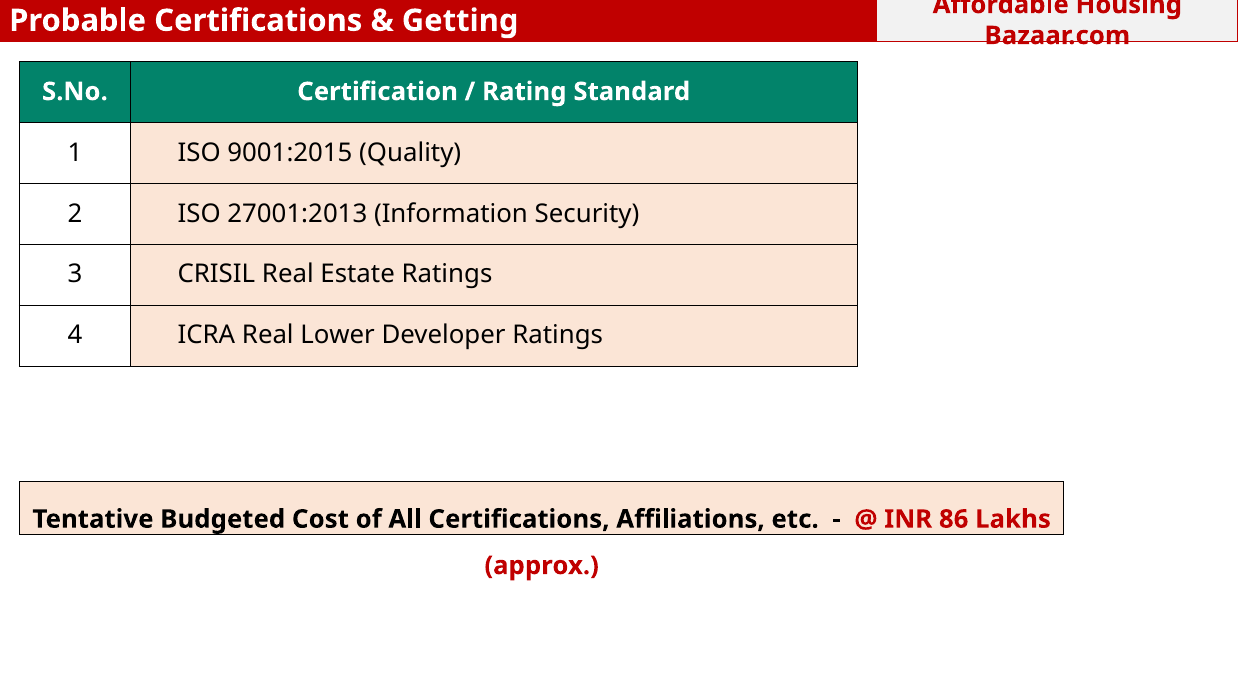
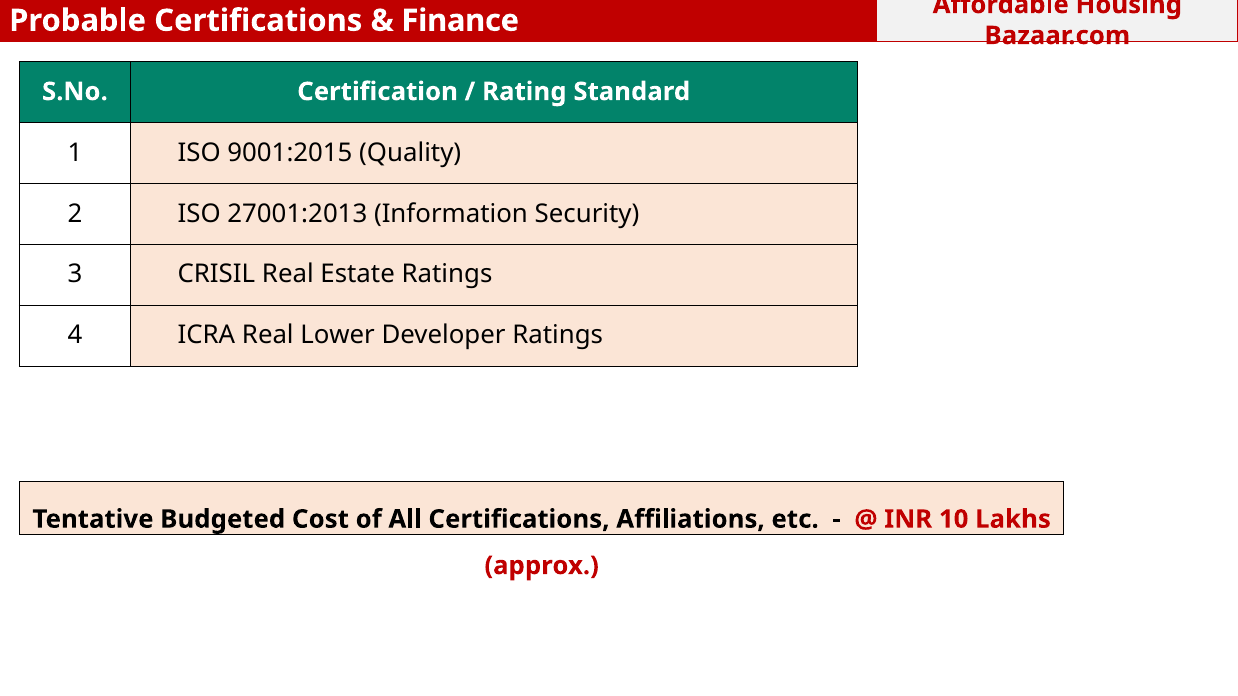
Getting: Getting -> Finance
86: 86 -> 10
